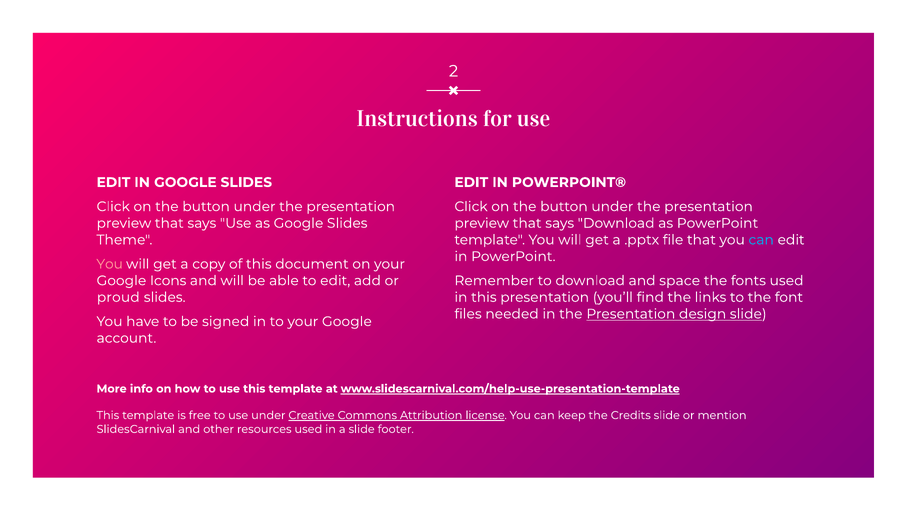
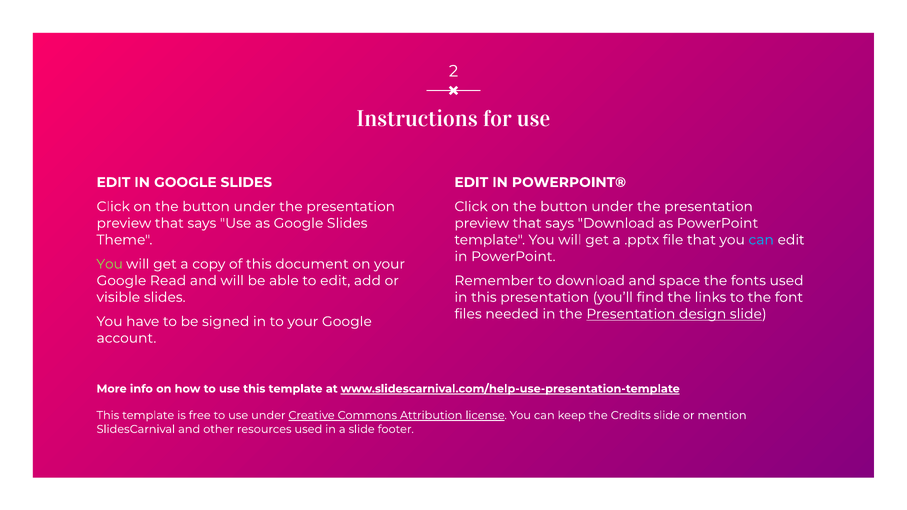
You at (110, 264) colour: pink -> light green
Icons: Icons -> Read
proud: proud -> visible
